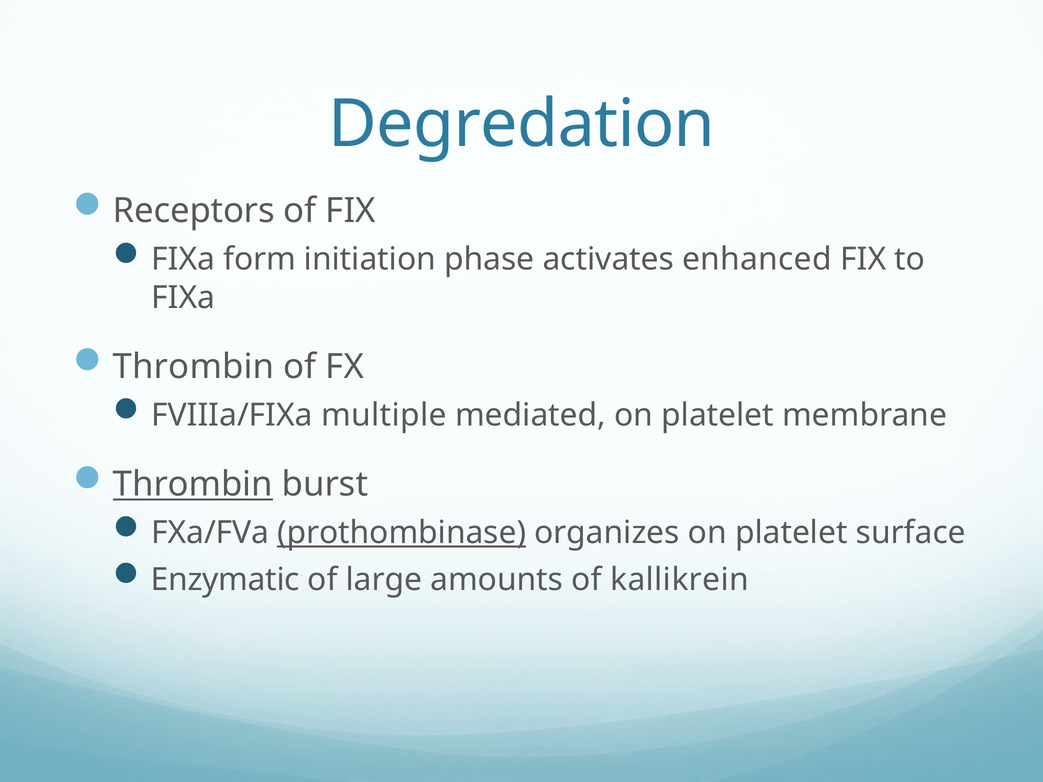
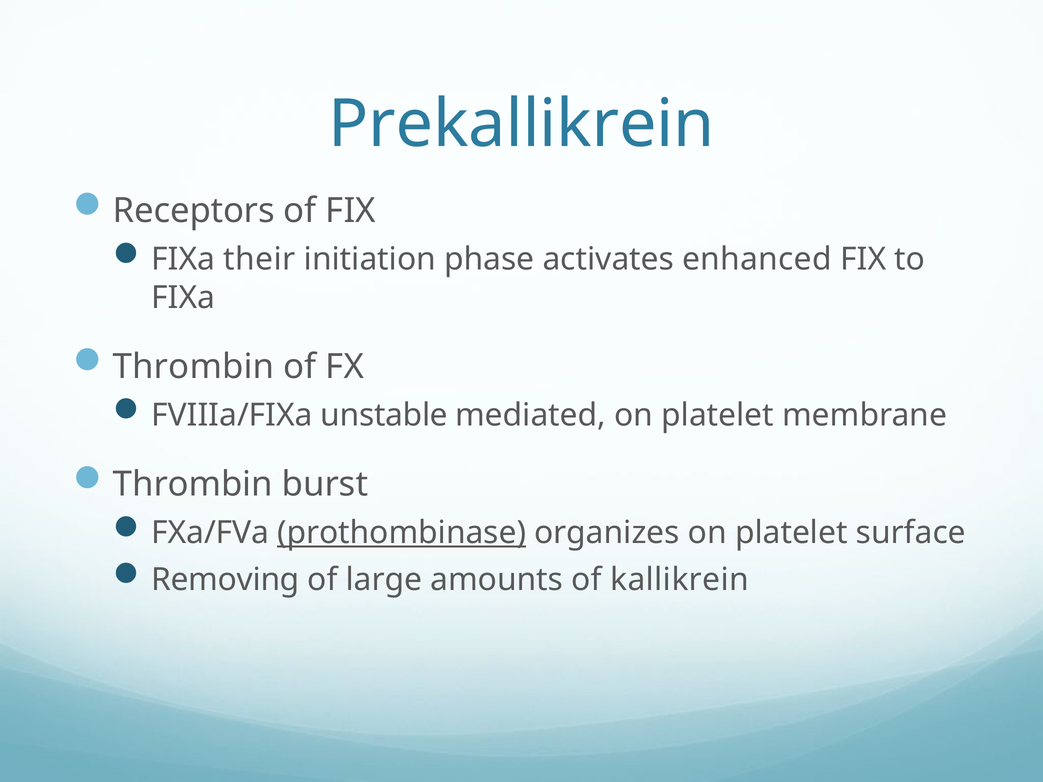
Degredation: Degredation -> Prekallikrein
form: form -> their
multiple: multiple -> unstable
Thrombin at (193, 485) underline: present -> none
Enzymatic: Enzymatic -> Removing
